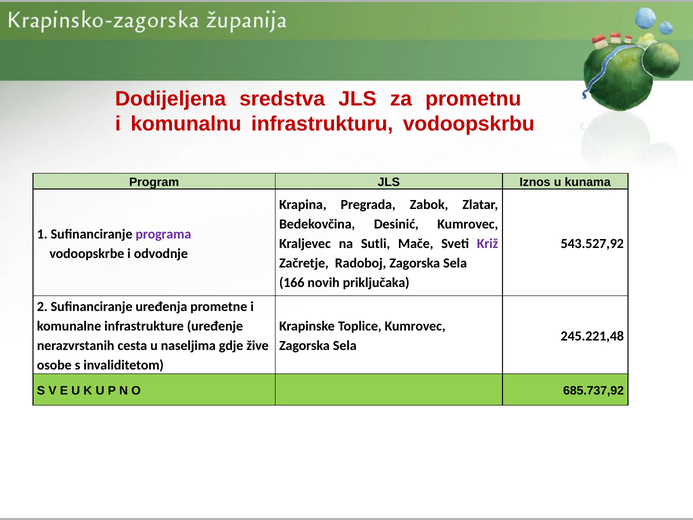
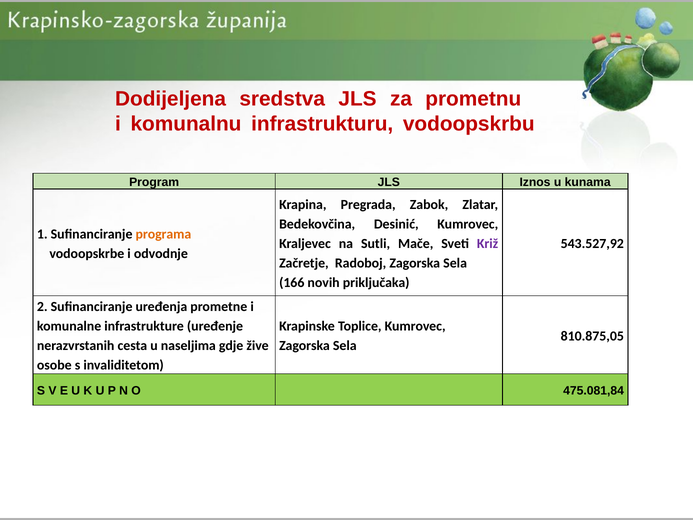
programa colour: purple -> orange
245.221,48: 245.221,48 -> 810.875,05
685.737,92: 685.737,92 -> 475.081,84
